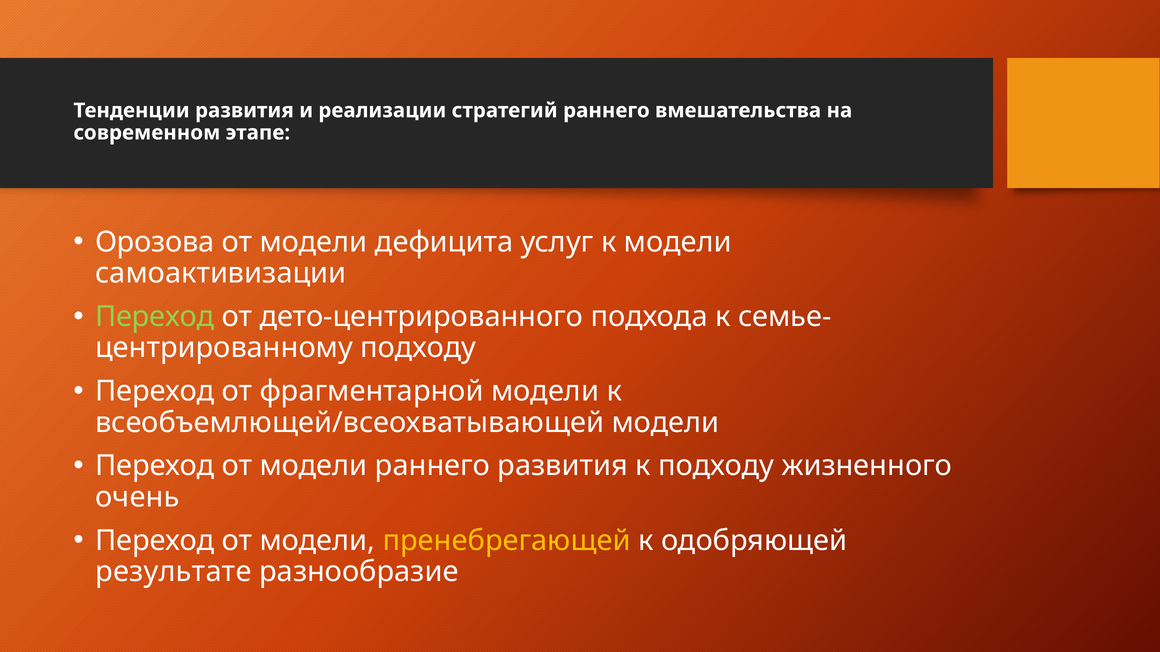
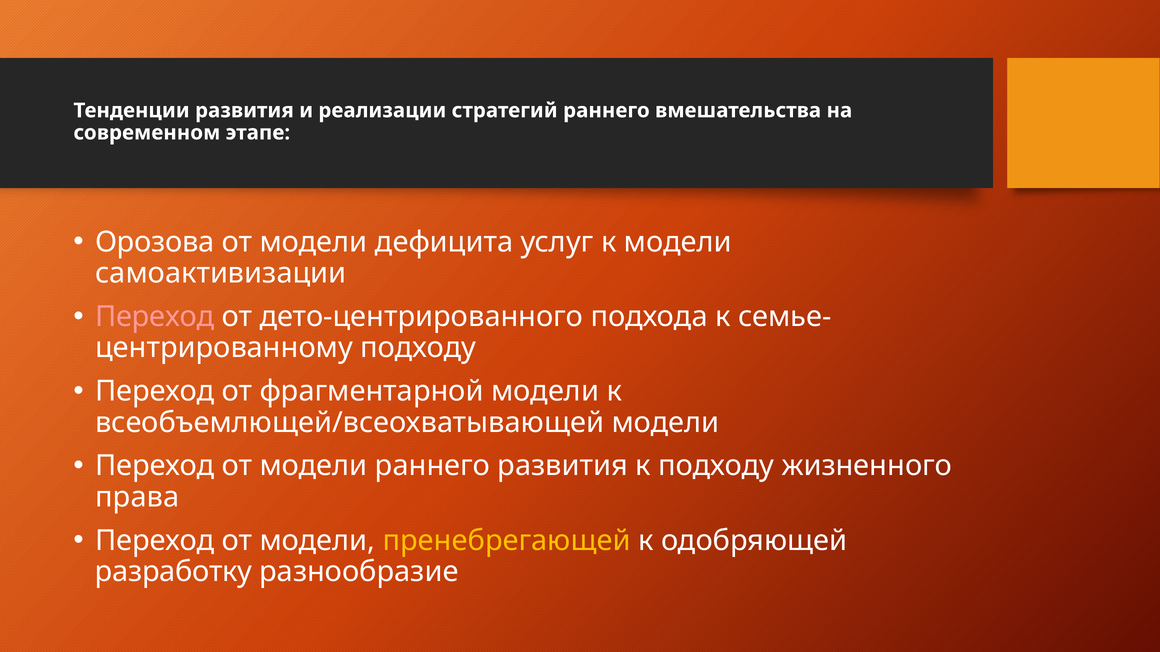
Переход at (155, 317) colour: light green -> pink
очень: очень -> права
результате: результате -> разработку
